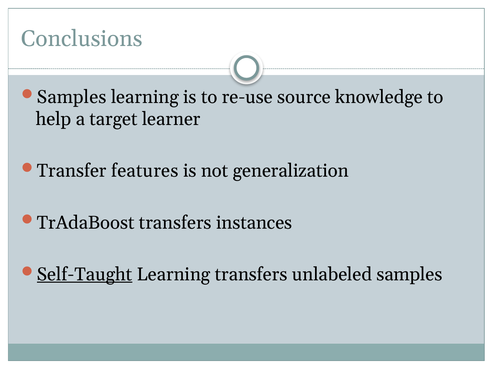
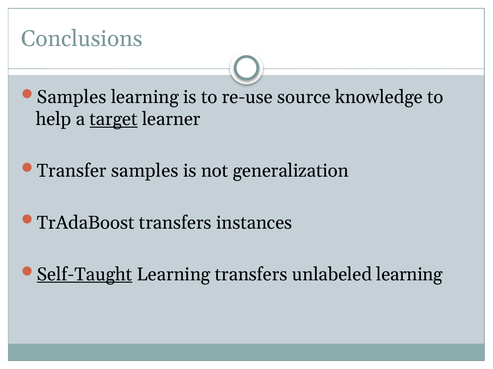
target underline: none -> present
Transfer features: features -> samples
unlabeled samples: samples -> learning
